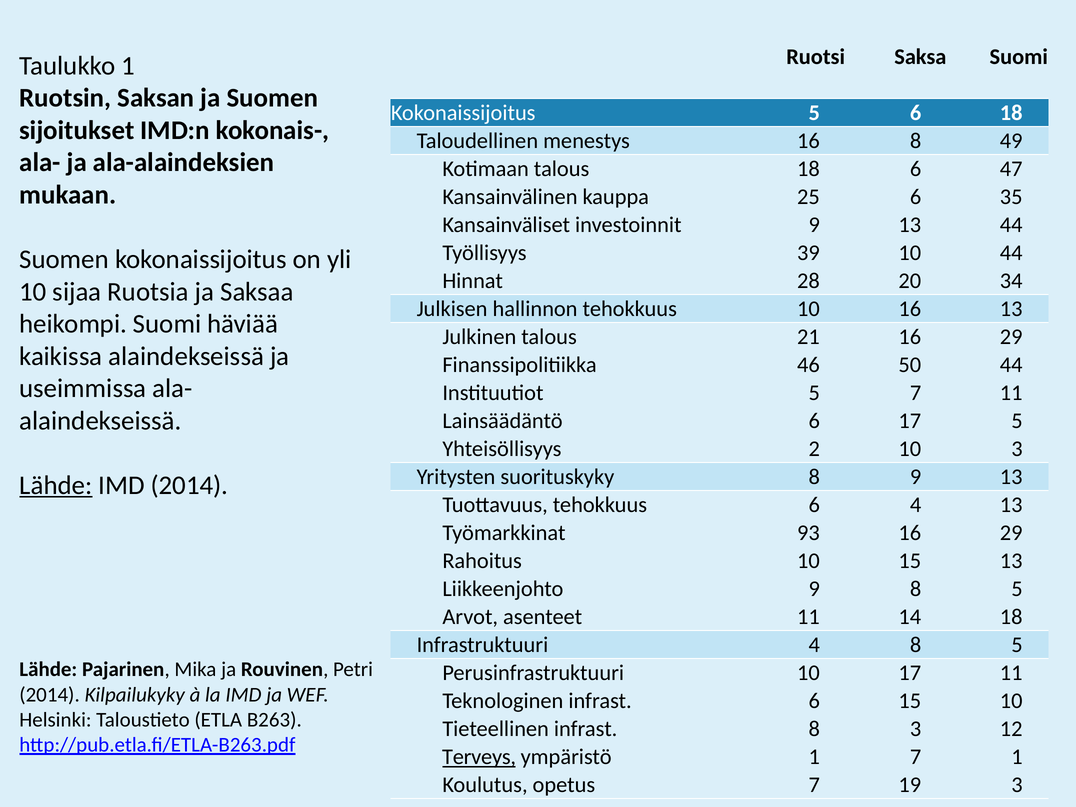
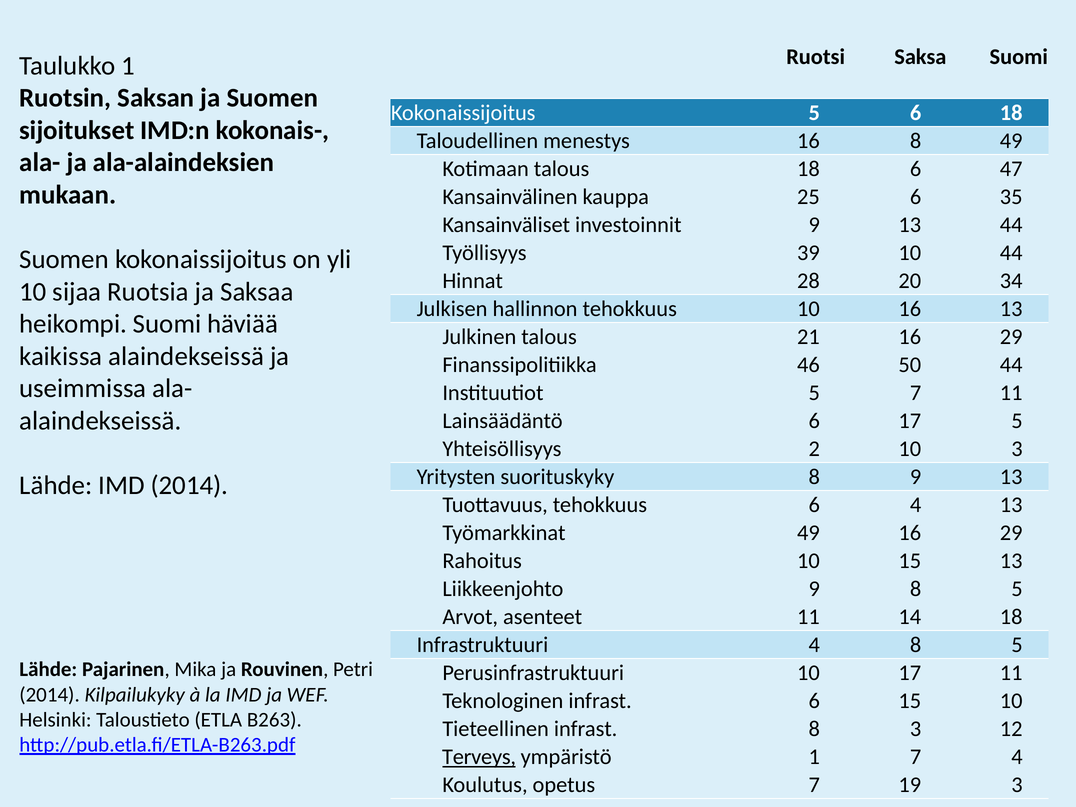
Lähde at (56, 485) underline: present -> none
Työmarkkinat 93: 93 -> 49
7 1: 1 -> 4
